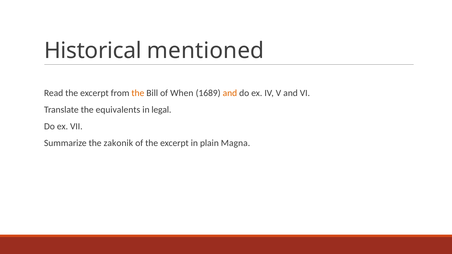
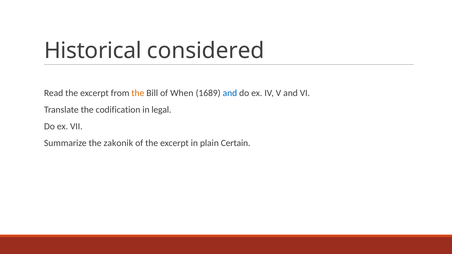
mentioned: mentioned -> considered
and at (230, 93) colour: orange -> blue
equivalents: equivalents -> codification
Magna: Magna -> Certain
